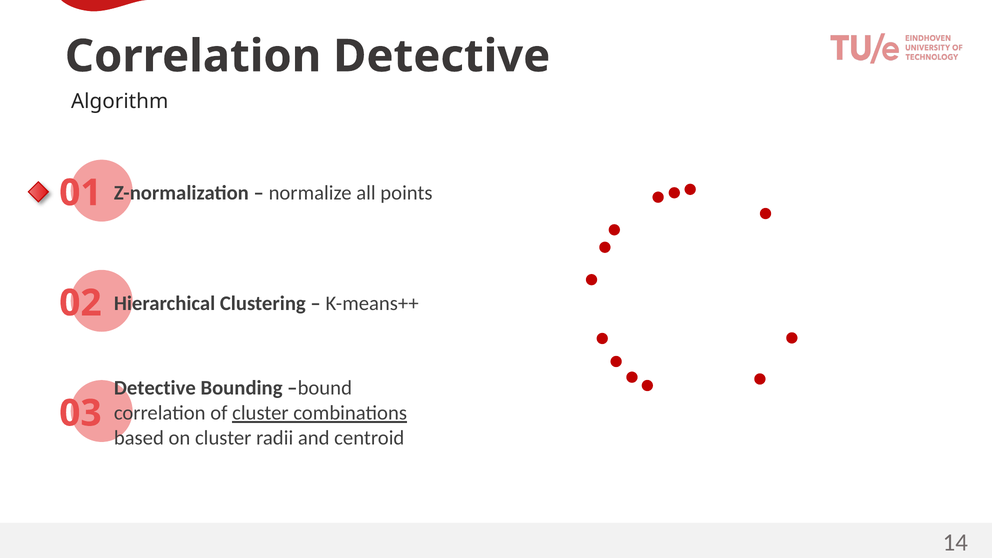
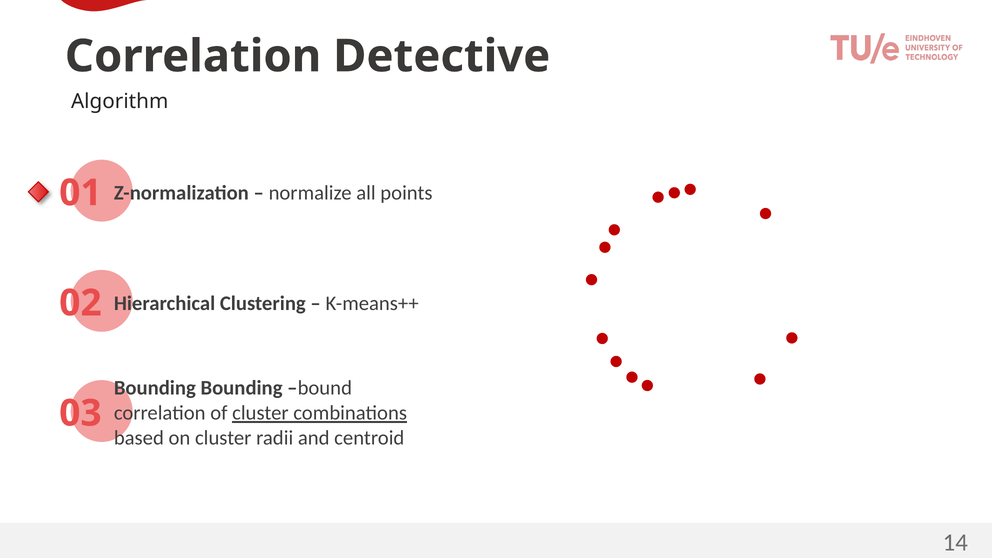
Detective at (155, 388): Detective -> Bounding
